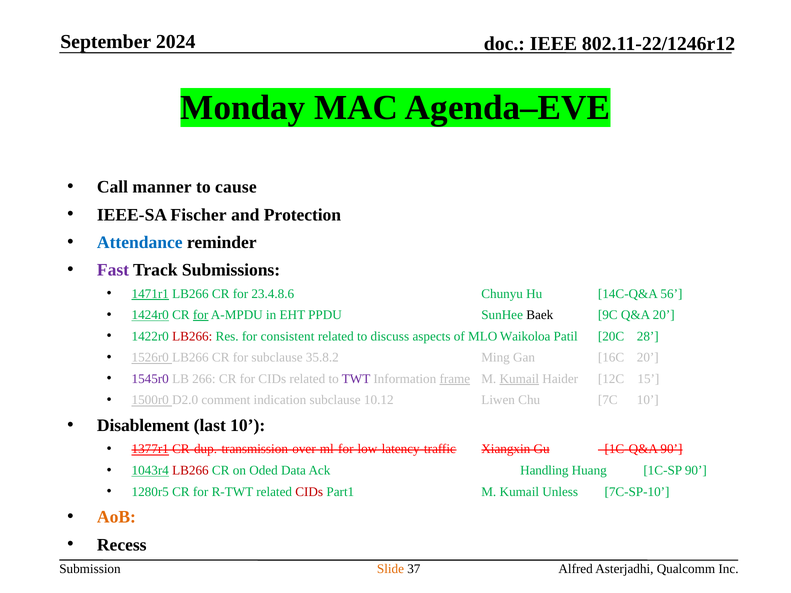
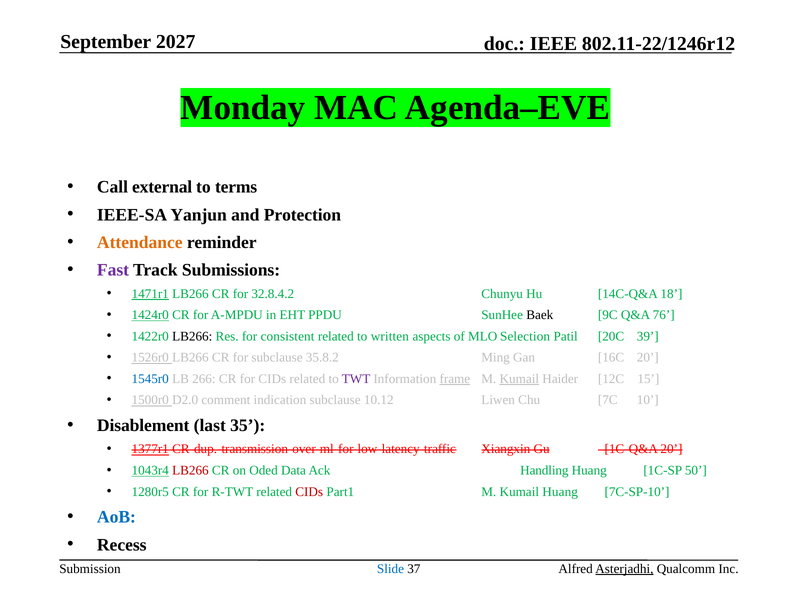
2024: 2024 -> 2027
manner: manner -> external
cause: cause -> terms
Fischer: Fischer -> Yanjun
Attendance colour: blue -> orange
23.4.8.6: 23.4.8.6 -> 32.8.4.2
56: 56 -> 18
for at (201, 315) underline: present -> none
Q&A 20: 20 -> 76
LB266 at (192, 336) colour: red -> black
discuss: discuss -> written
Waikoloa: Waikoloa -> Selection
28: 28 -> 39
1545r0 colour: purple -> blue
last 10: 10 -> 35
1C-Q&A 90: 90 -> 20
1C-SP 90: 90 -> 50
Kumail Unless: Unless -> Huang
AoB colour: orange -> blue
Slide colour: orange -> blue
Asterjadhi underline: none -> present
